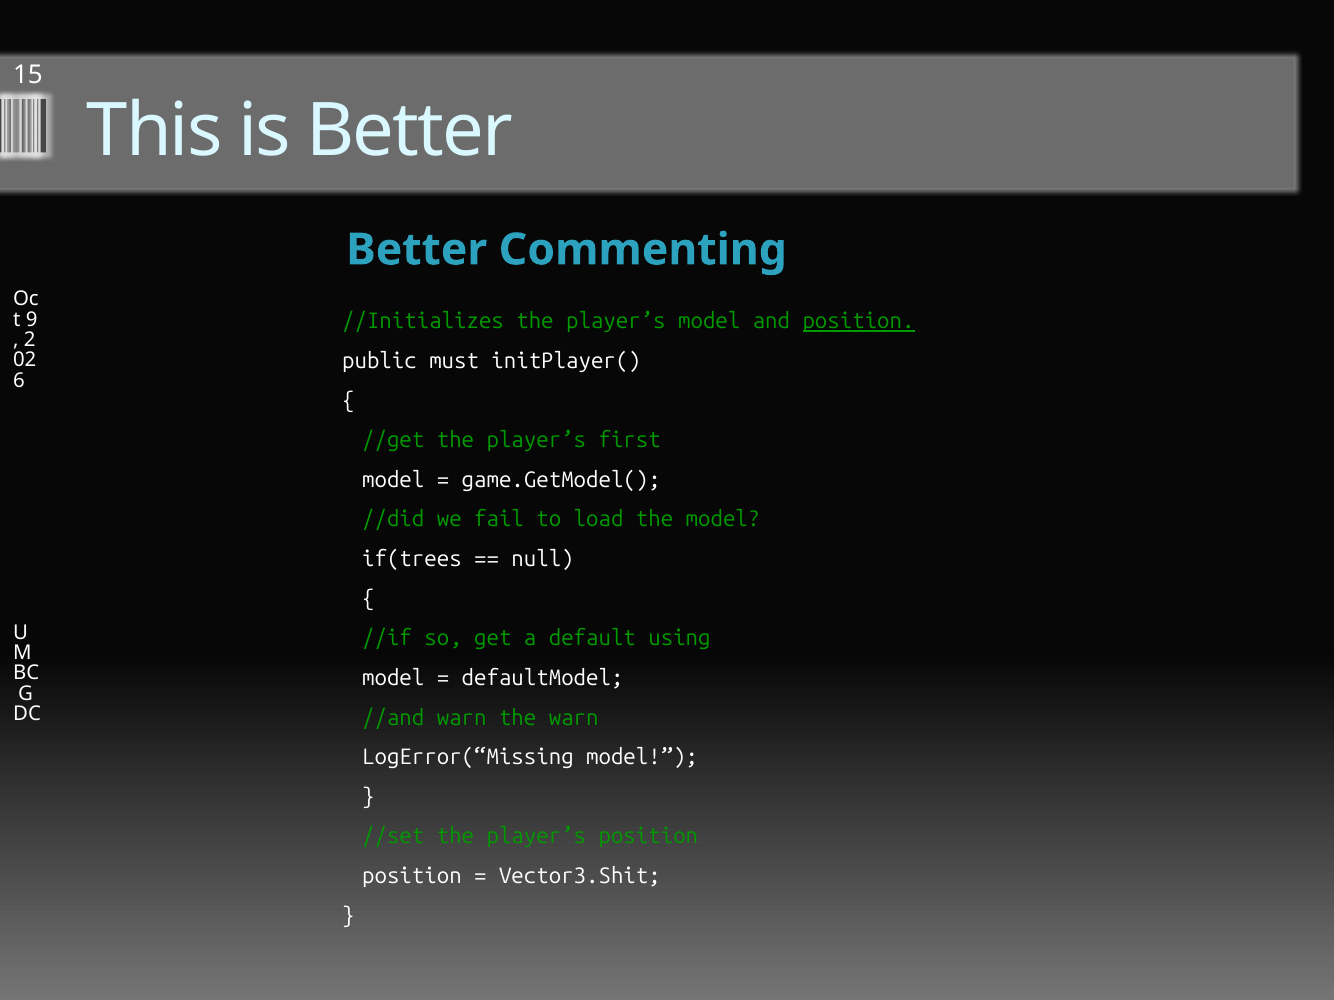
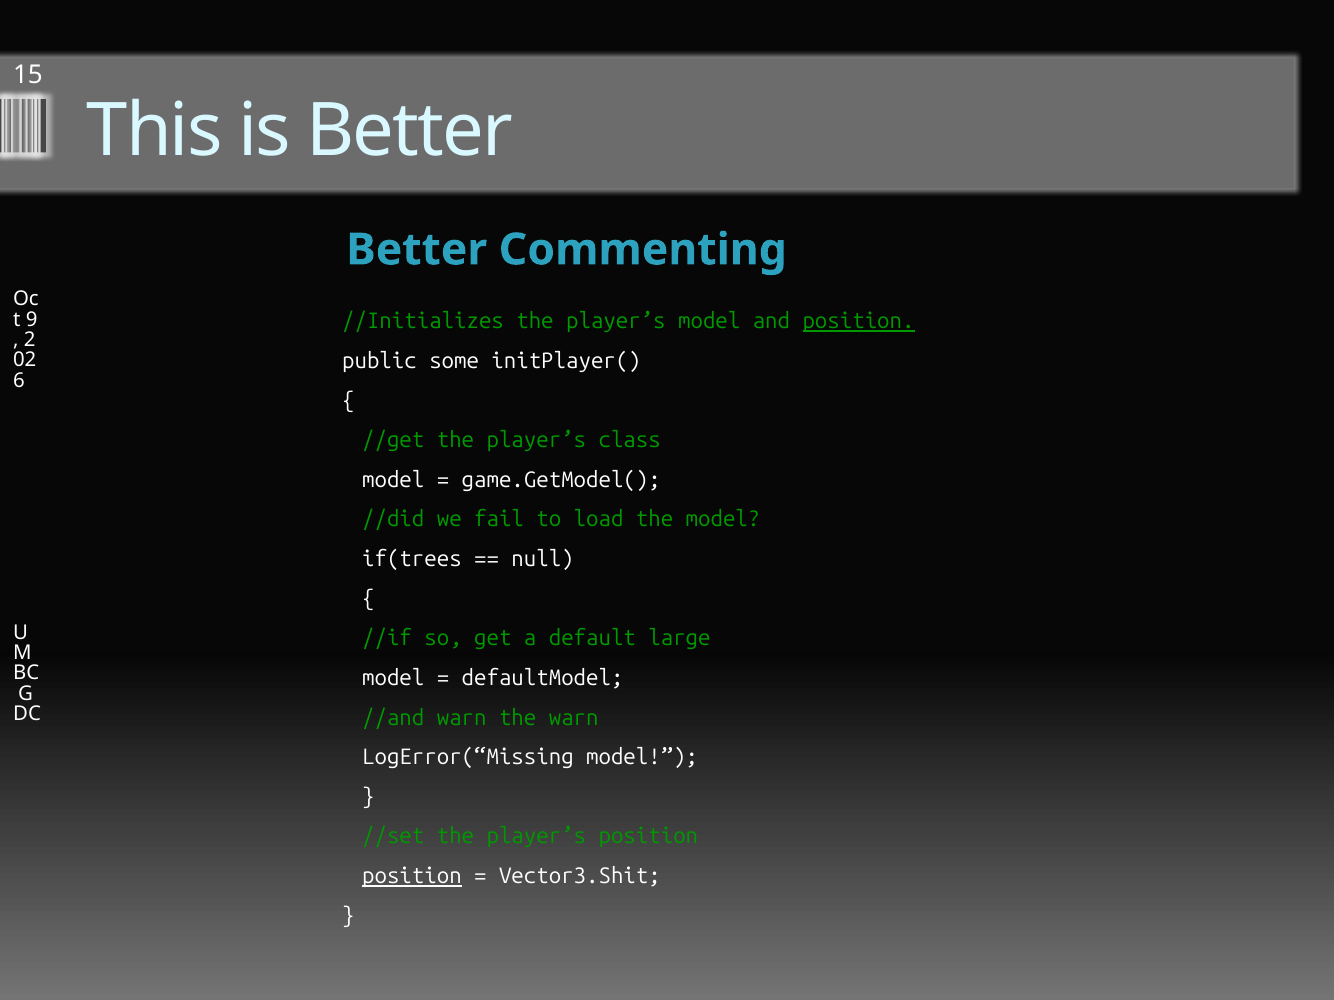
must: must -> some
first: first -> class
using: using -> large
position at (412, 877) underline: none -> present
